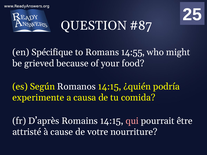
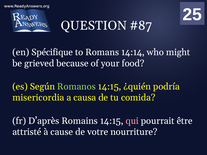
14:55: 14:55 -> 14:14
Romanos colour: white -> light green
experimente: experimente -> misericordia
